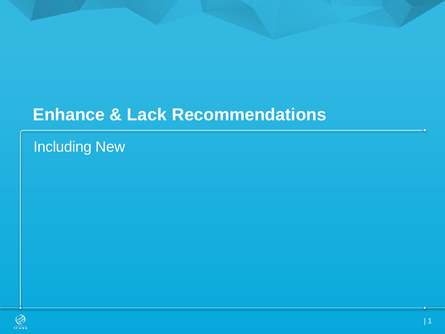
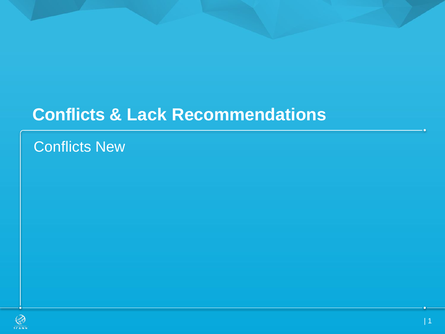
Enhance at (69, 115): Enhance -> Conflicts
Including at (63, 147): Including -> Conflicts
